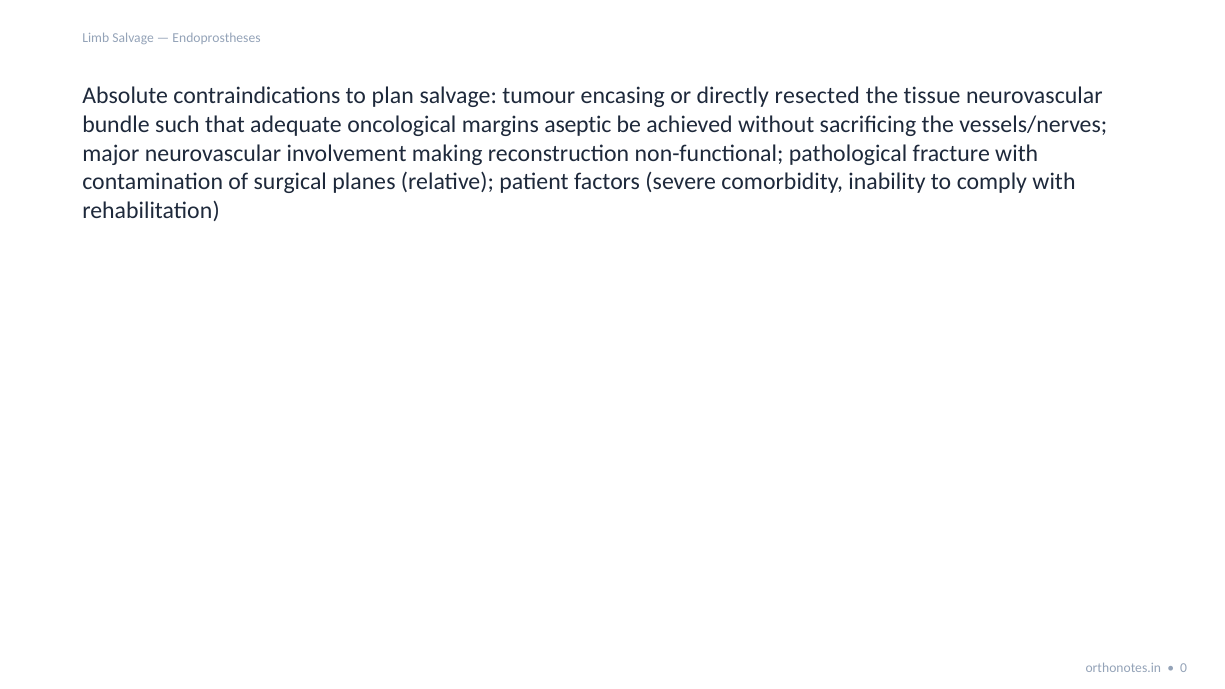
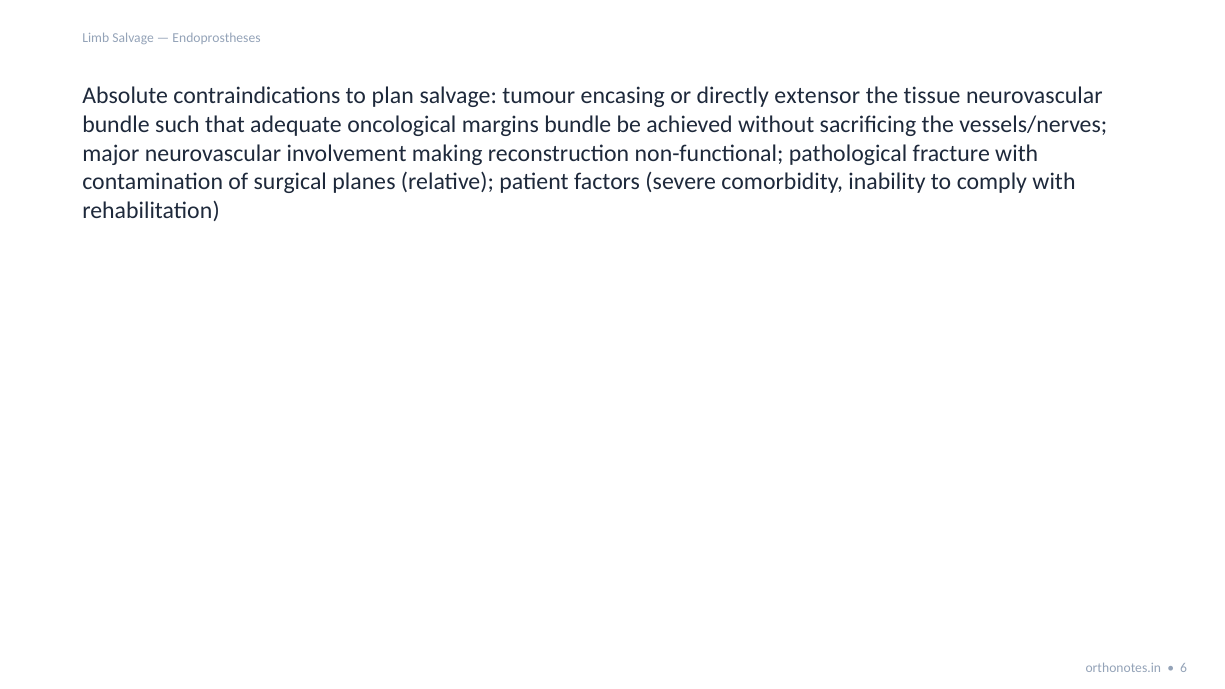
resected: resected -> extensor
margins aseptic: aseptic -> bundle
0: 0 -> 6
